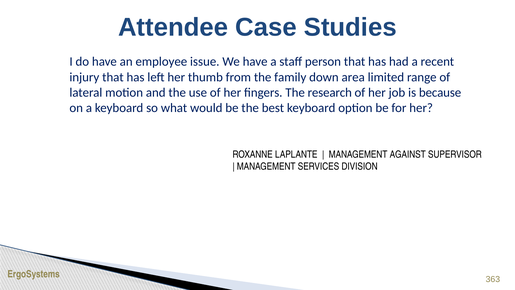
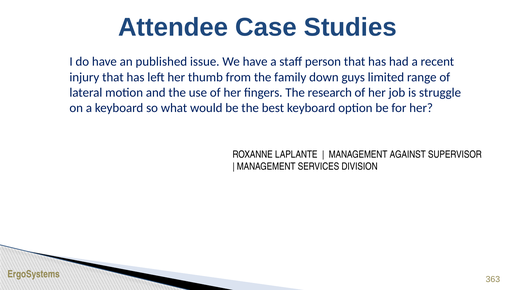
employee: employee -> published
area: area -> guys
because: because -> struggle
